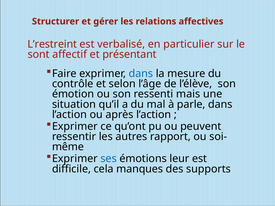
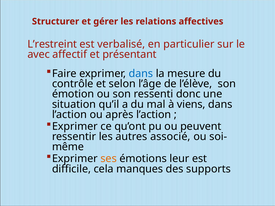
sont: sont -> avec
mais: mais -> donc
parle: parle -> viens
rapport: rapport -> associé
ses colour: blue -> orange
